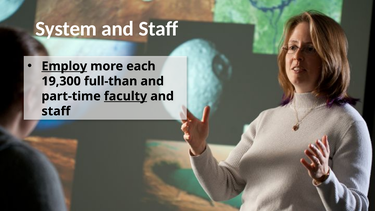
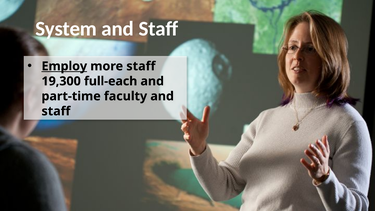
more each: each -> staff
full-than: full-than -> full-each
faculty underline: present -> none
